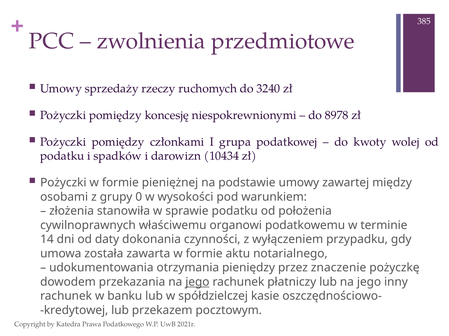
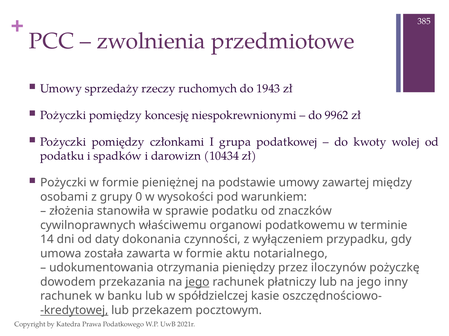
3240: 3240 -> 1943
8978: 8978 -> 9962
położenia: położenia -> znaczków
znaczenie: znaczenie -> iloczynów
kredytowej underline: none -> present
